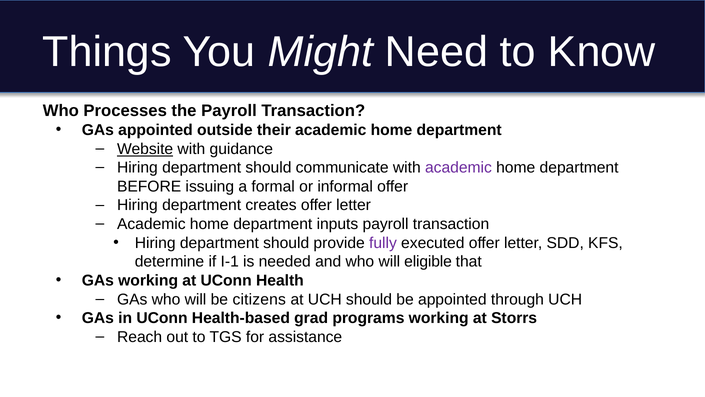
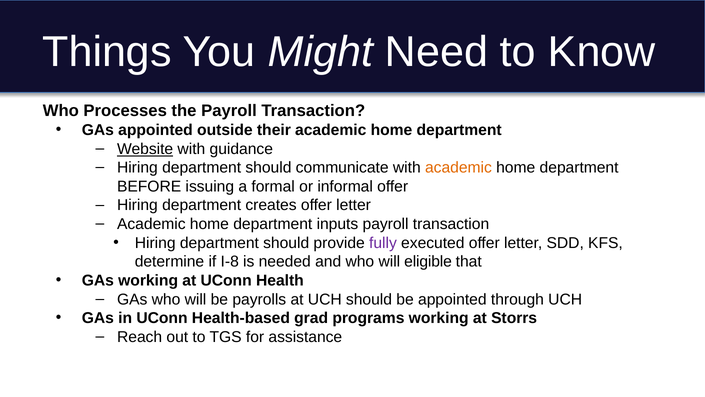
academic at (458, 168) colour: purple -> orange
I-1: I-1 -> I-8
citizens: citizens -> payrolls
